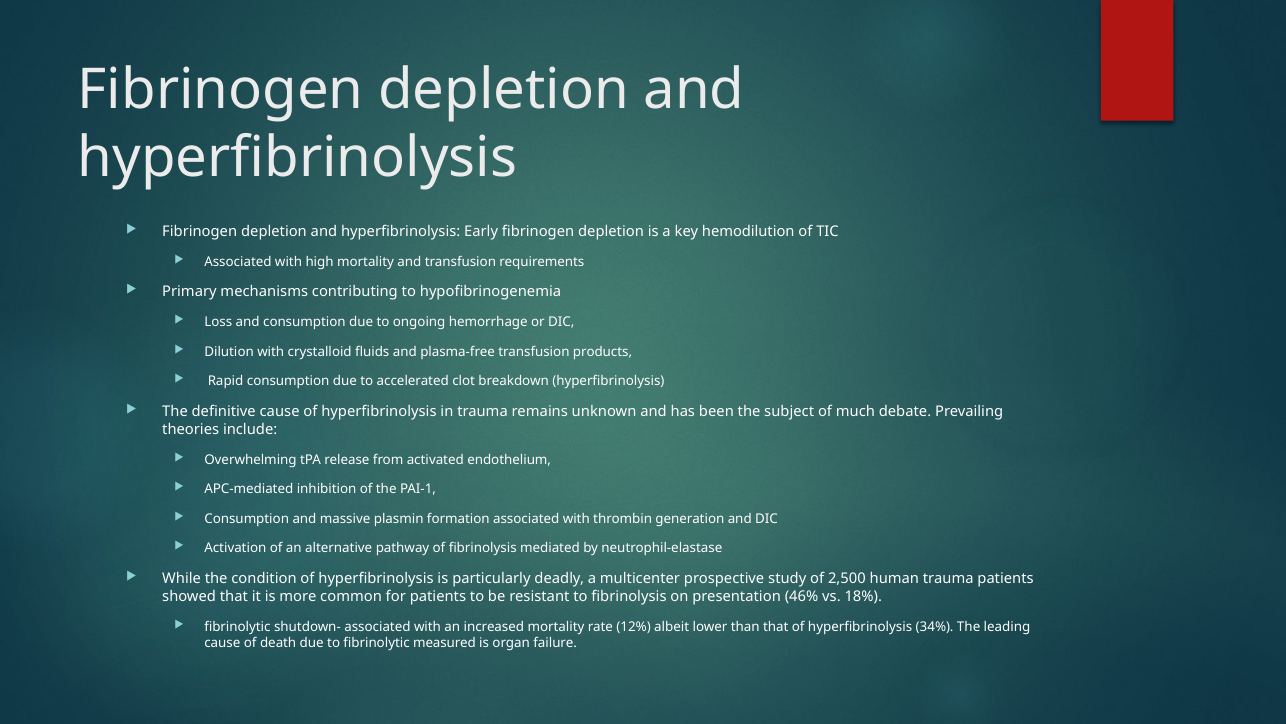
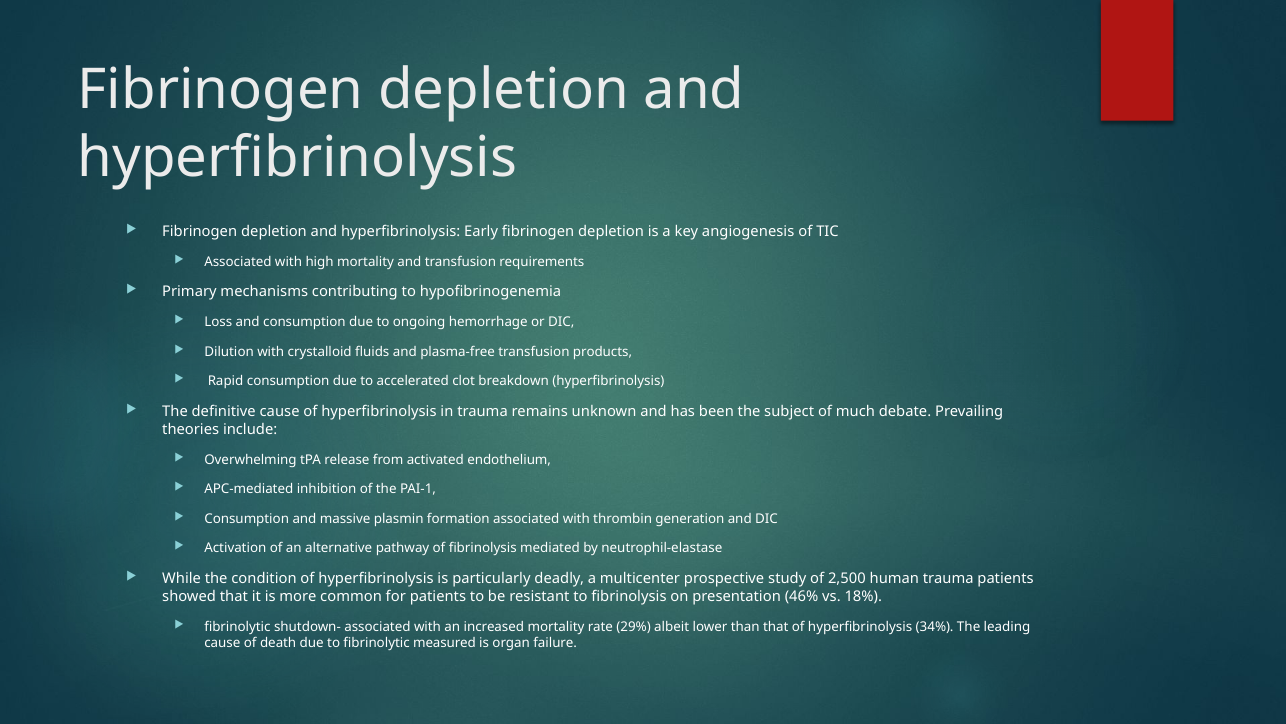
hemodilution: hemodilution -> angiogenesis
12%: 12% -> 29%
